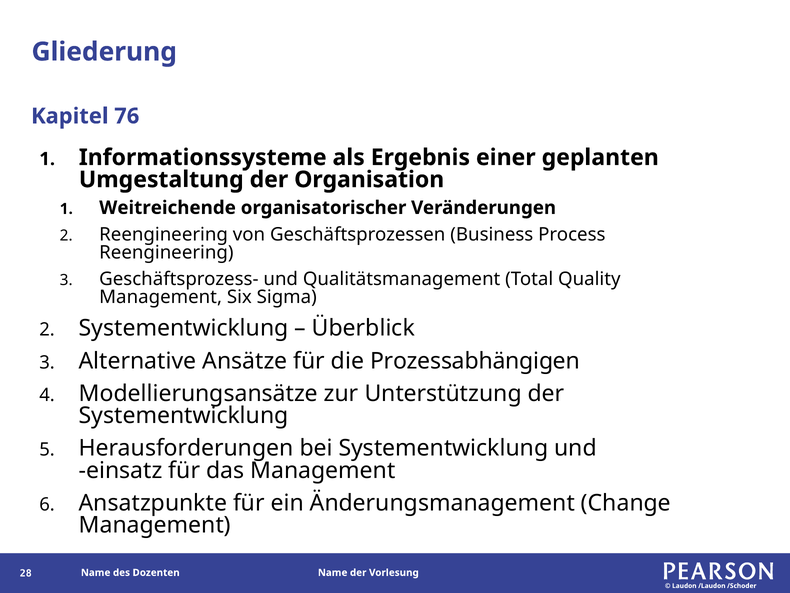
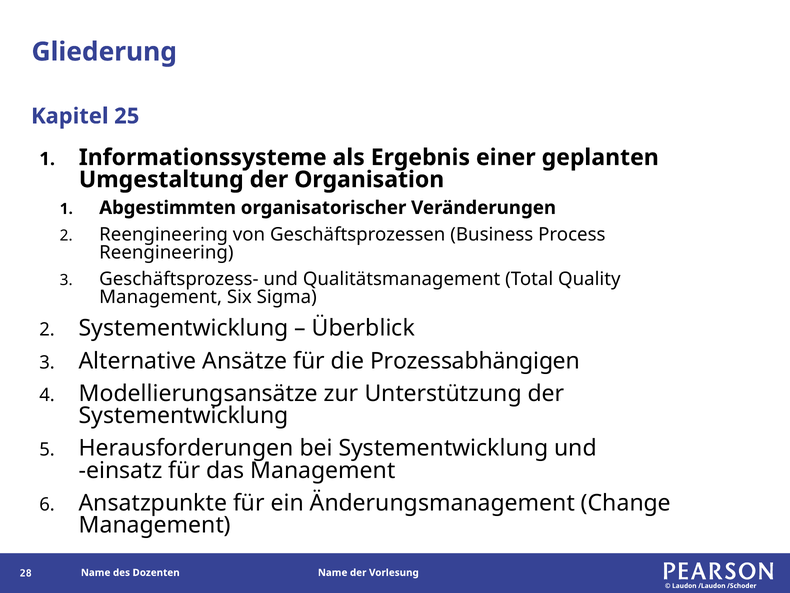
76: 76 -> 25
Weitreichende: Weitreichende -> Abgestimmten
